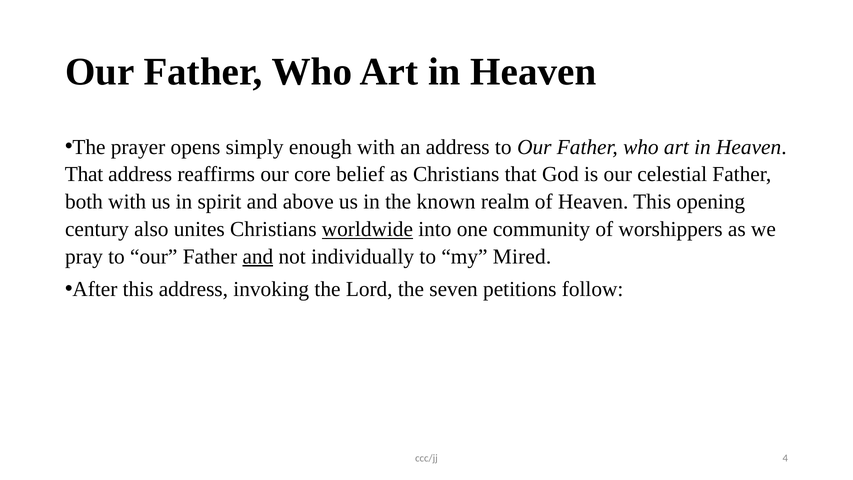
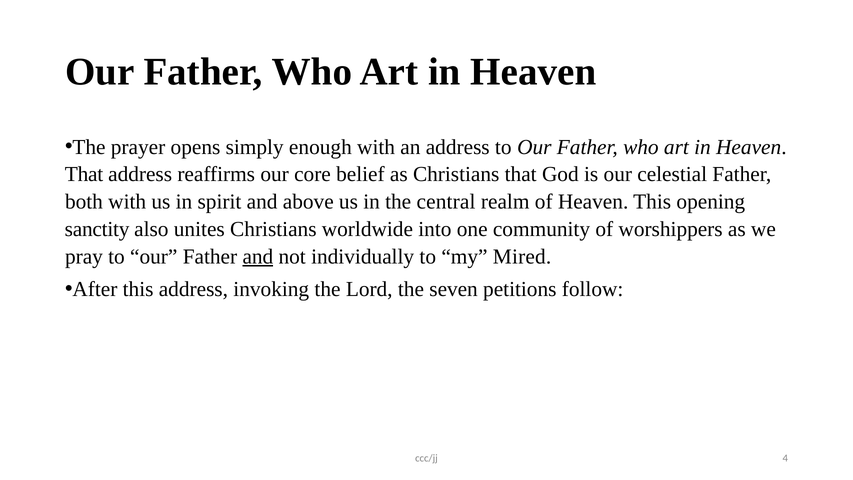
known: known -> central
century: century -> sanctity
worldwide underline: present -> none
